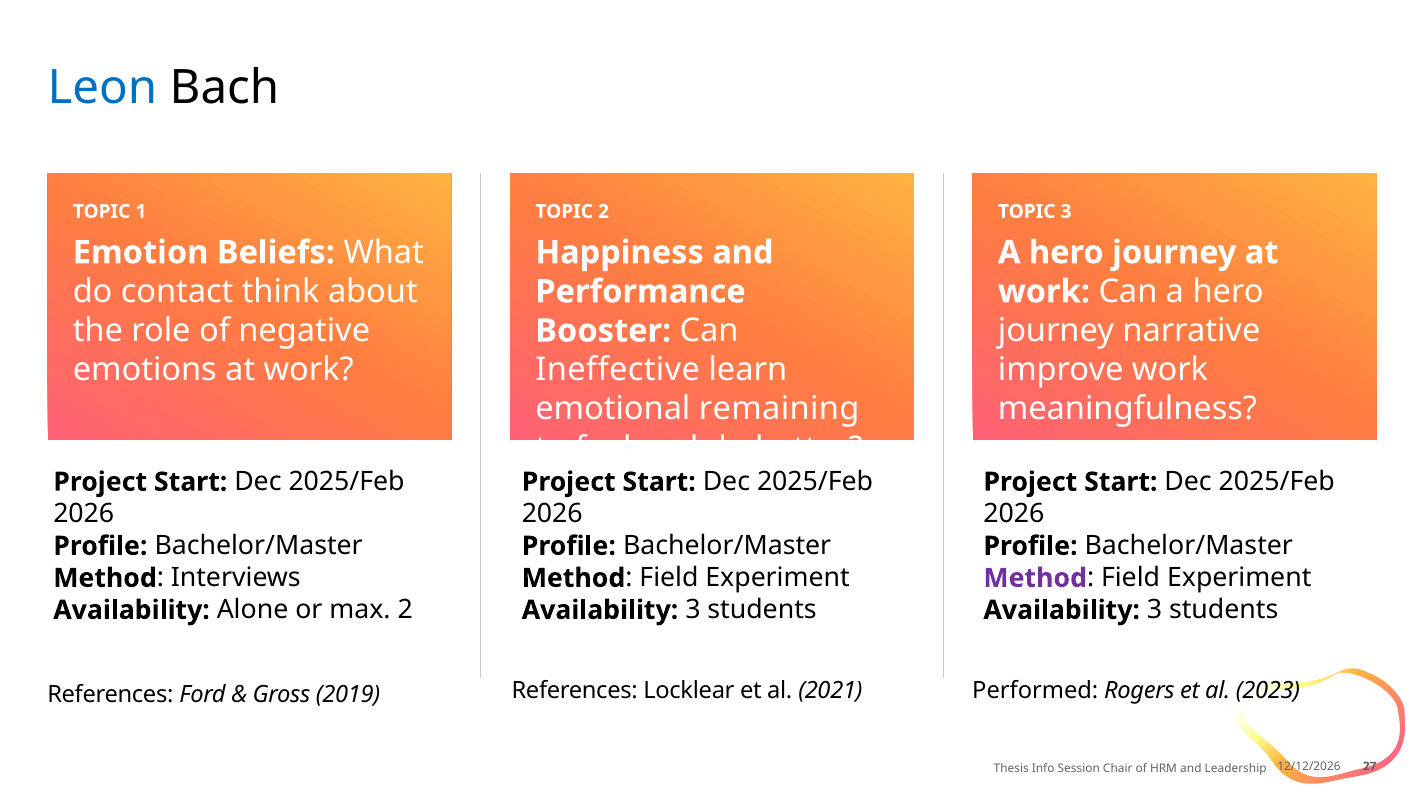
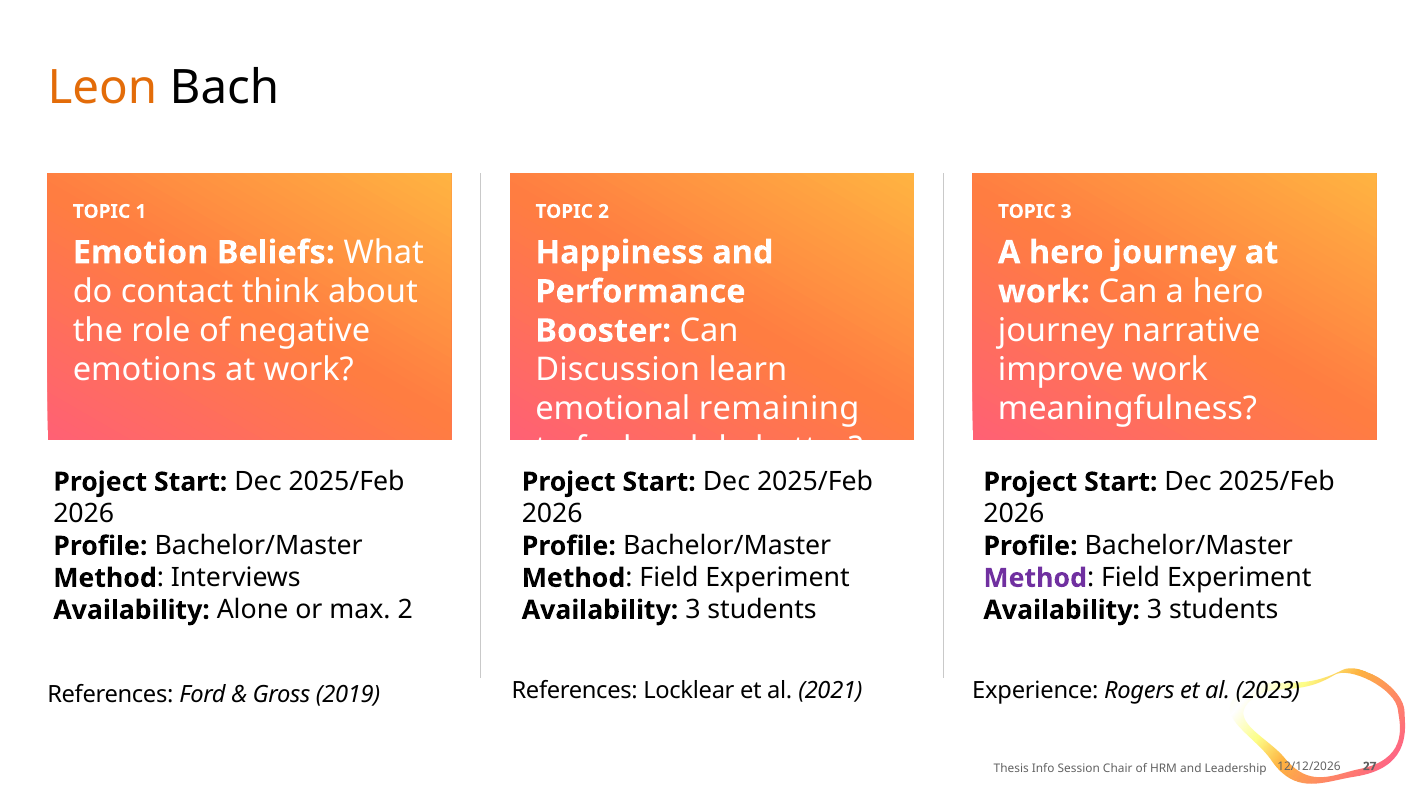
Leon colour: blue -> orange
Ineffective: Ineffective -> Discussion
Performed: Performed -> Experience
